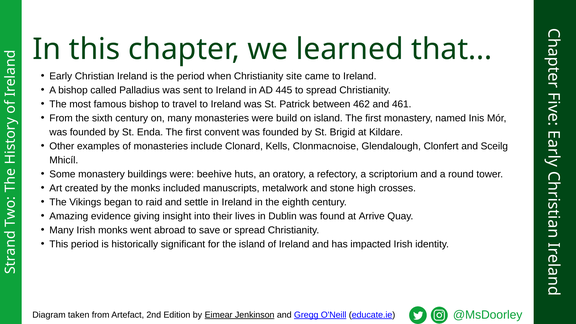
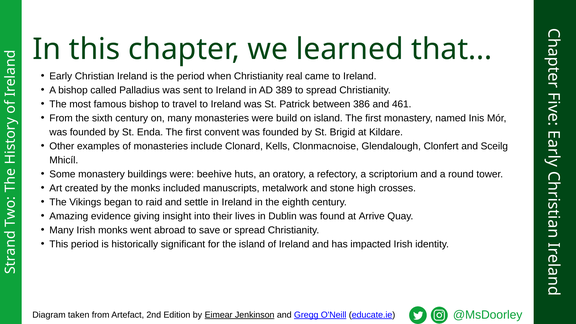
site: site -> real
445: 445 -> 389
462: 462 -> 386
